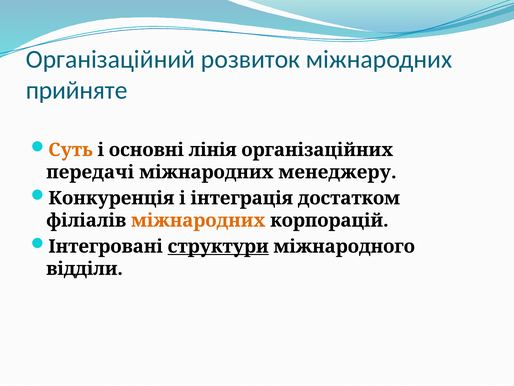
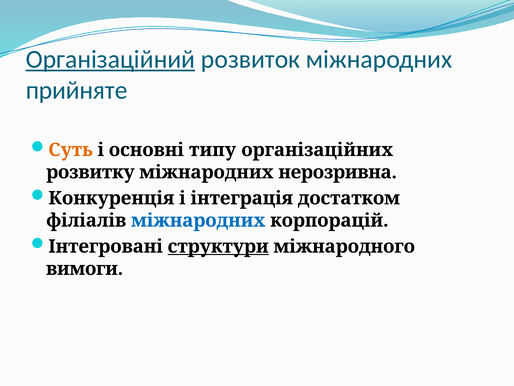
Організаційний underline: none -> present
лінія: лінія -> типу
передачі: передачі -> розвитку
менеджеру: менеджеру -> нерозривна
міжнародних at (198, 220) colour: orange -> blue
відділи: відділи -> вимоги
